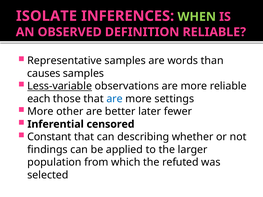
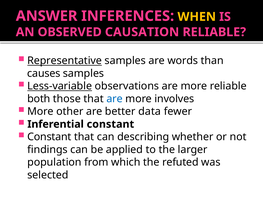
ISOLATE: ISOLATE -> ANSWER
WHEN colour: light green -> yellow
DEFINITION: DEFINITION -> CAUSATION
Representative underline: none -> present
each: each -> both
settings: settings -> involves
later: later -> data
Inferential censored: censored -> constant
